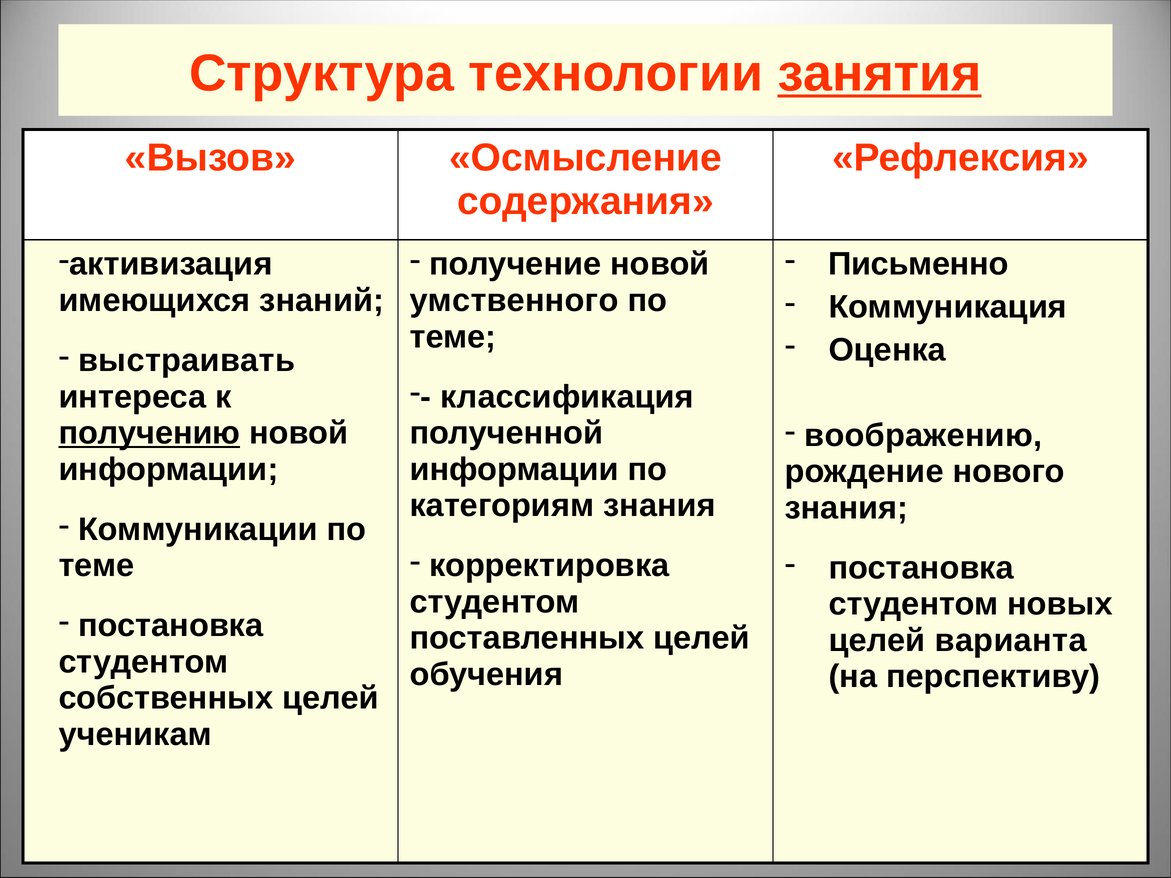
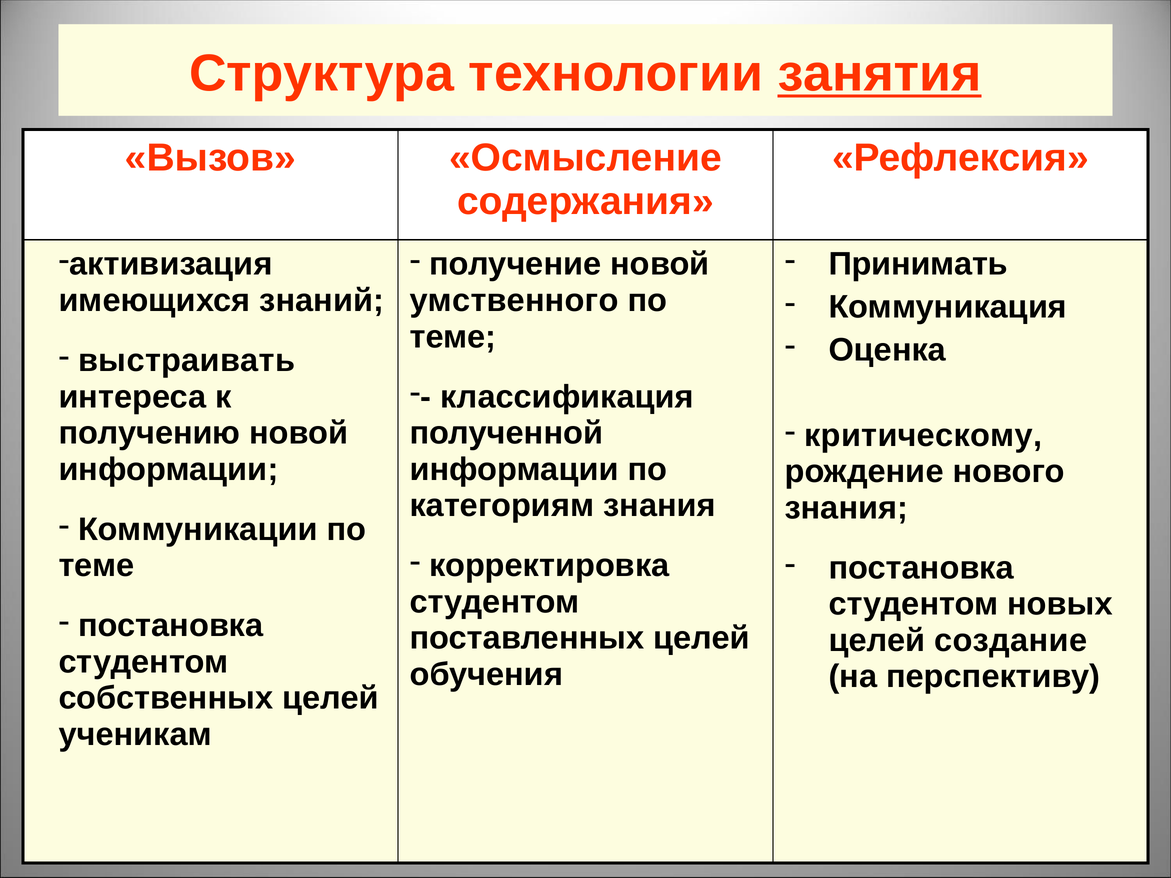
Письменно: Письменно -> Принимать
получению underline: present -> none
воображению: воображению -> критическому
варианта: варианта -> создание
